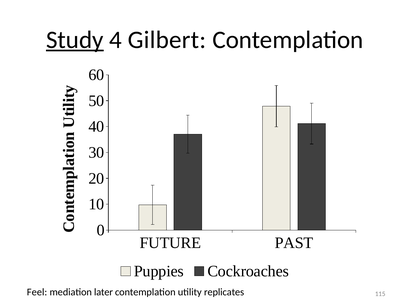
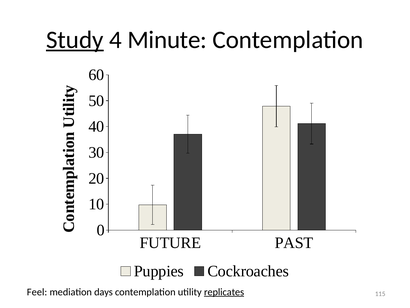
Gilbert: Gilbert -> Minute
later: later -> days
replicates underline: none -> present
